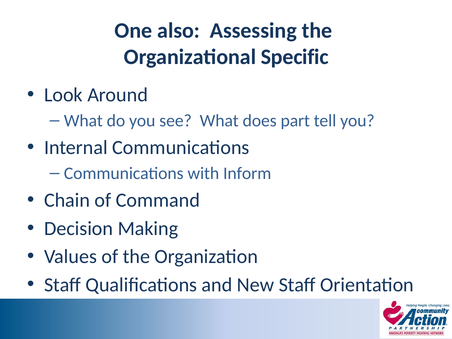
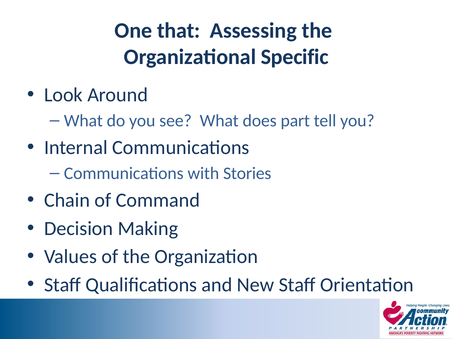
also: also -> that
Inform: Inform -> Stories
